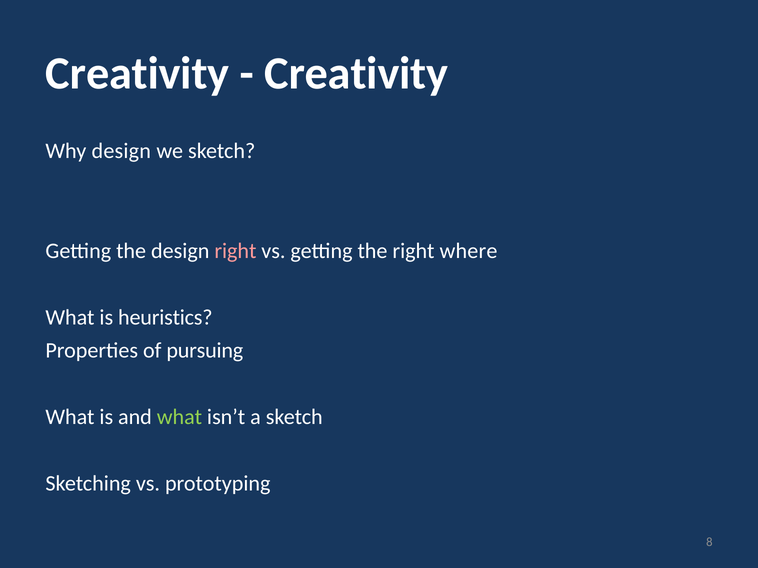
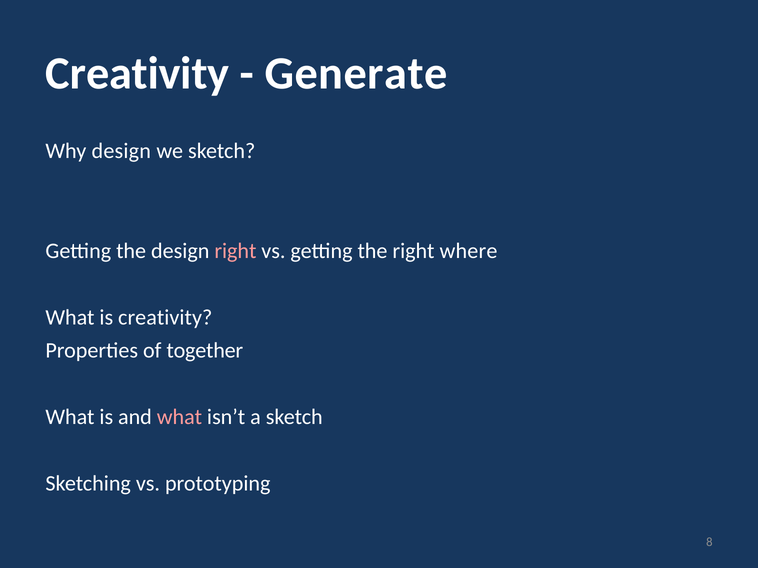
Creativity at (356, 73): Creativity -> Generate
is heuristics: heuristics -> creativity
pursuing: pursuing -> together
what at (179, 417) colour: light green -> pink
